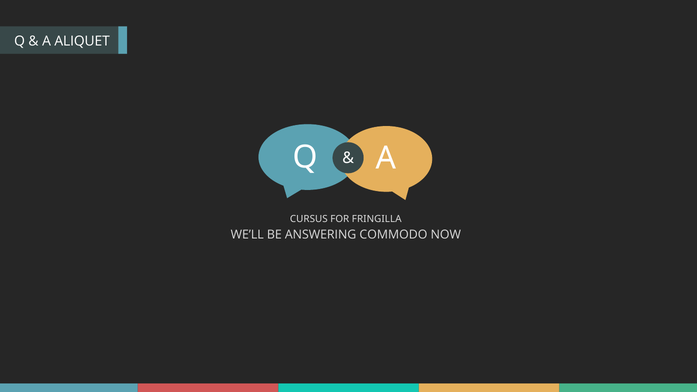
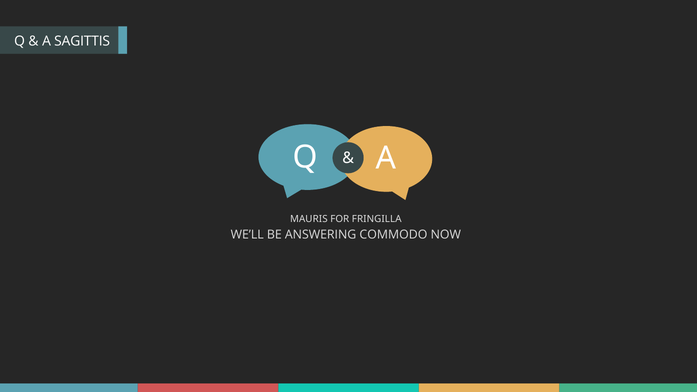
ALIQUET: ALIQUET -> SAGITTIS
CURSUS: CURSUS -> MAURIS
